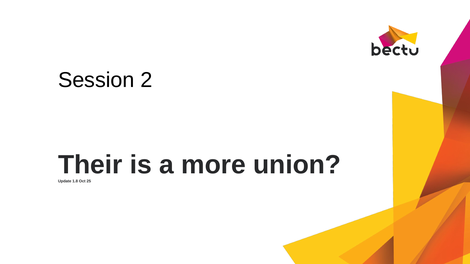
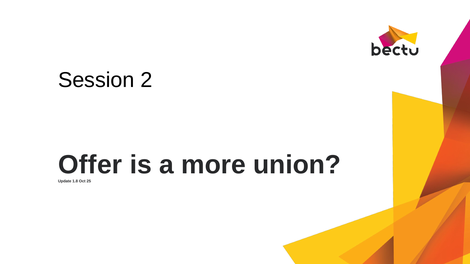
Their: Their -> Offer
